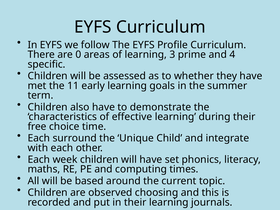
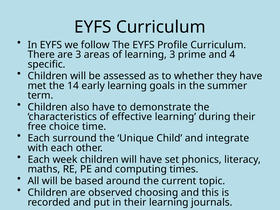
are 0: 0 -> 3
11: 11 -> 14
